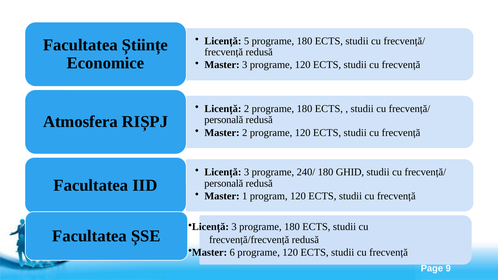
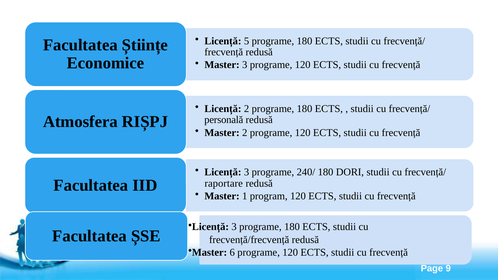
GHID: GHID -> DORI
personală at (224, 183): personală -> raportare
